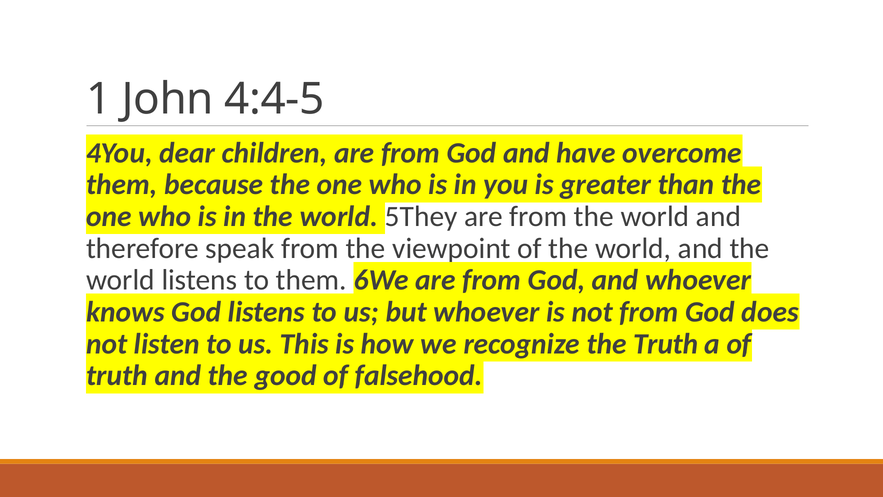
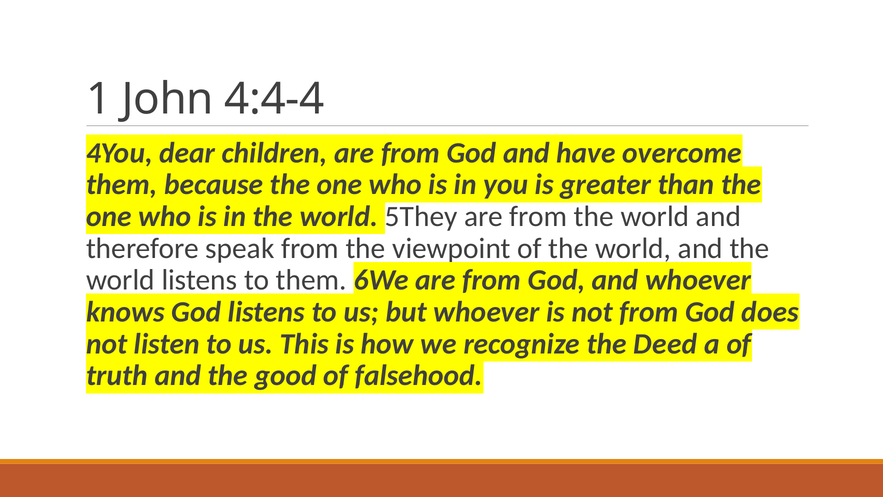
4:4-5: 4:4-5 -> 4:4-4
the Truth: Truth -> Deed
